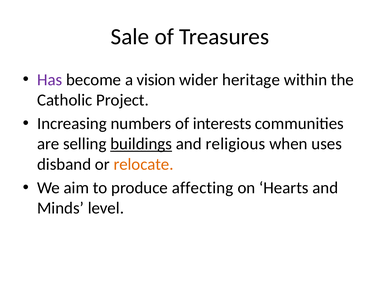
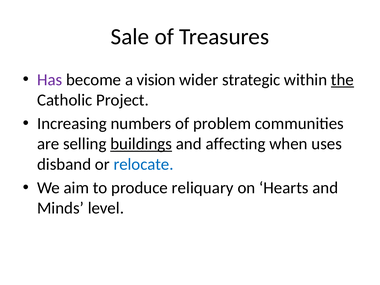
heritage: heritage -> strategic
the underline: none -> present
interests: interests -> problem
religious: religious -> affecting
relocate colour: orange -> blue
affecting: affecting -> reliquary
